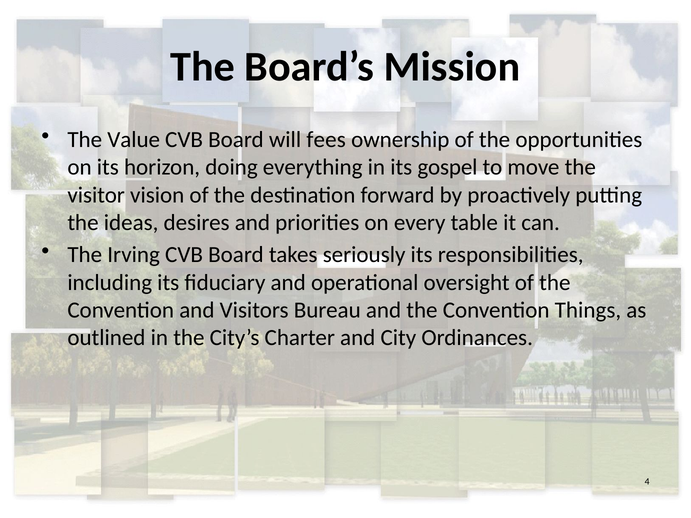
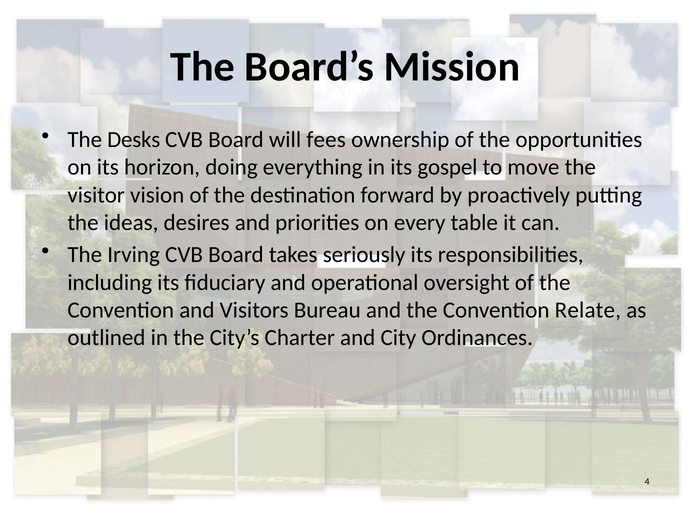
Value: Value -> Desks
Things: Things -> Relate
